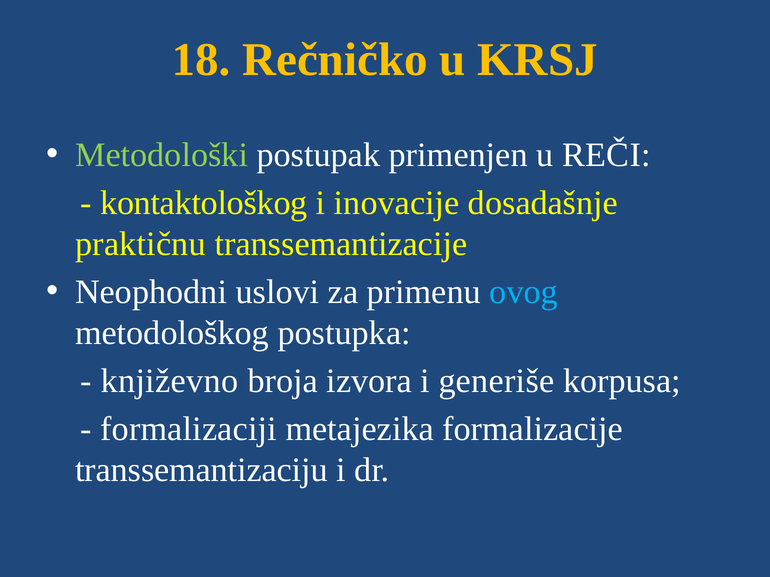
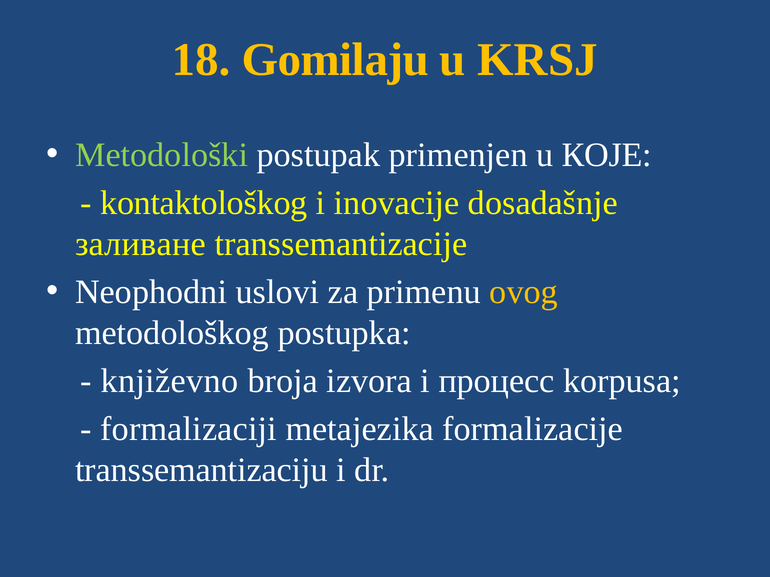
Rečničko: Rečničko -> Gomilaju
REČI: REČI -> КОЈЕ
praktičnu: praktičnu -> заливане
ovog colour: light blue -> yellow
generiše: generiše -> процесс
